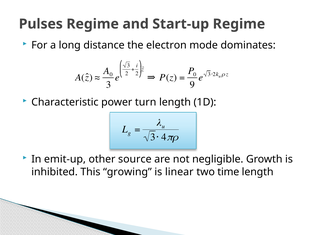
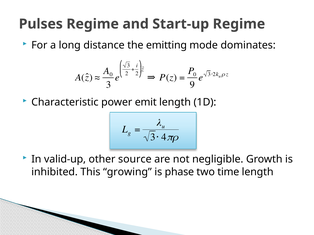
electron: electron -> emitting
turn: turn -> emit
emit-up: emit-up -> valid-up
linear: linear -> phase
